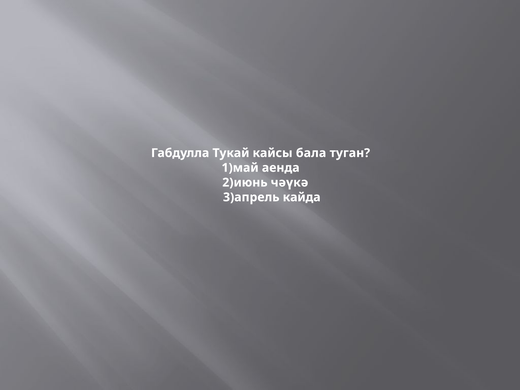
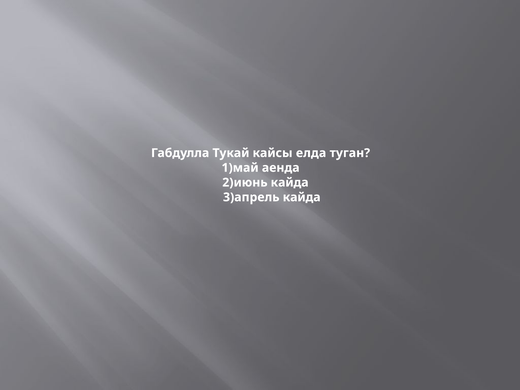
бала: бала -> елда
2)июнь чәүкә: чәүкә -> кайда
